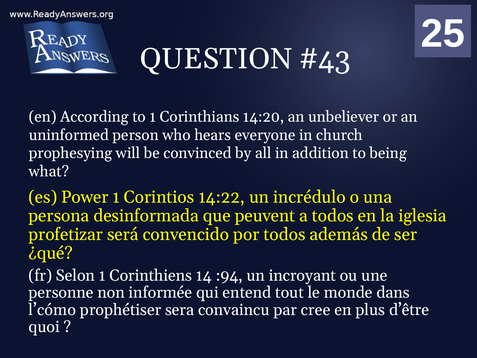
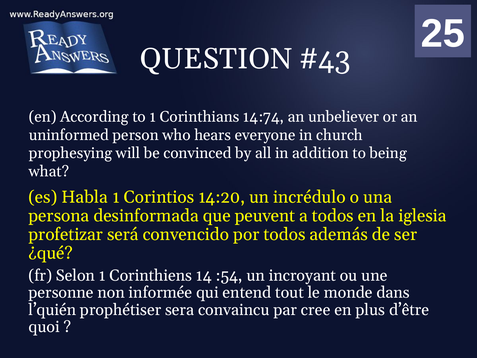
14:20: 14:20 -> 14:74
Power: Power -> Habla
14:22: 14:22 -> 14:20
:94: :94 -> :54
l’cómo: l’cómo -> l’quién
